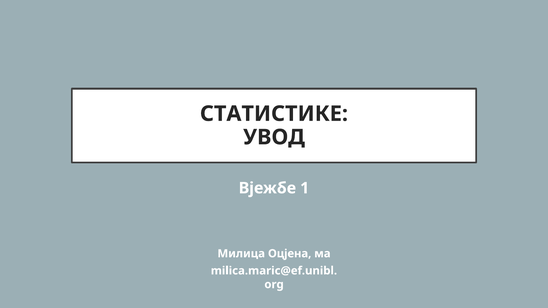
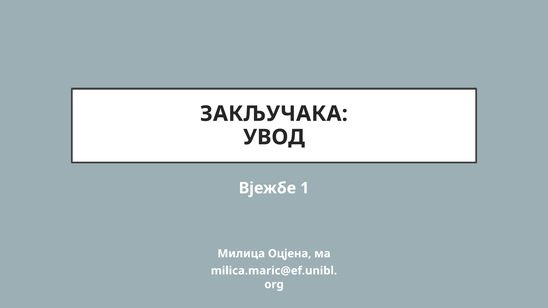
СТАТИСТИКЕ: СТАТИСТИКЕ -> ЗАКЉУЧАКА
